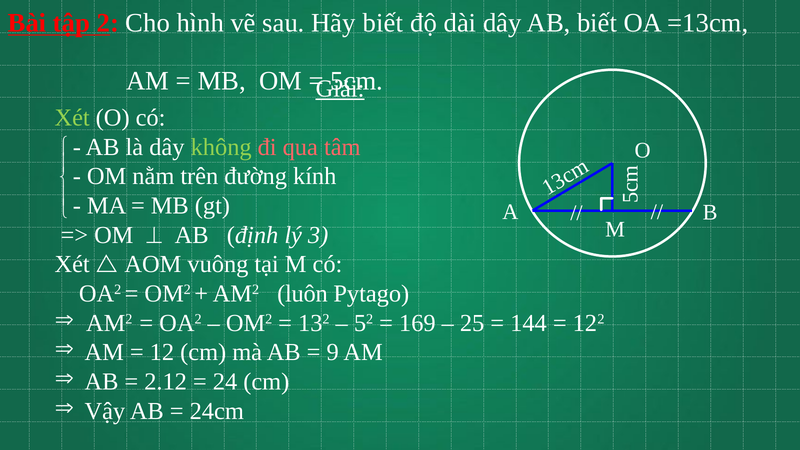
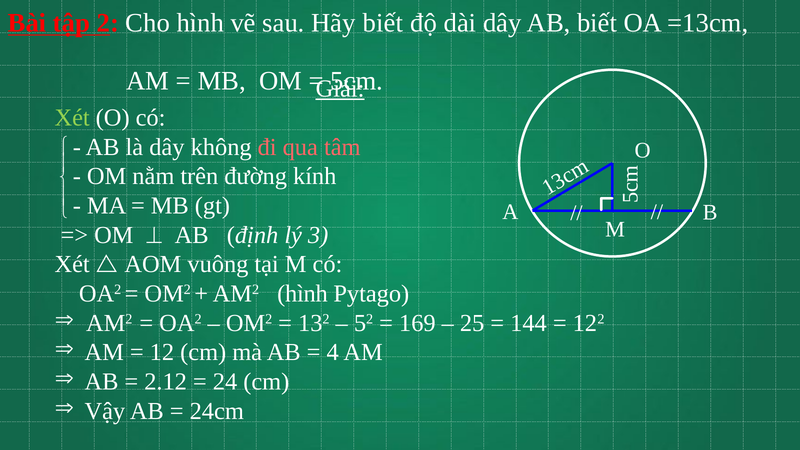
không colour: light green -> white
AM2 luôn: luôn -> hình
9: 9 -> 4
